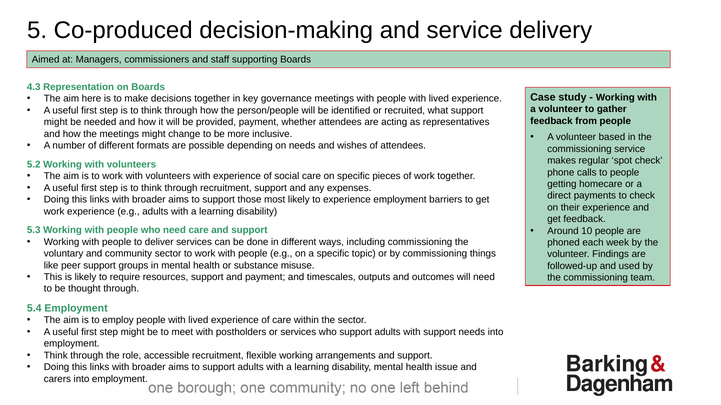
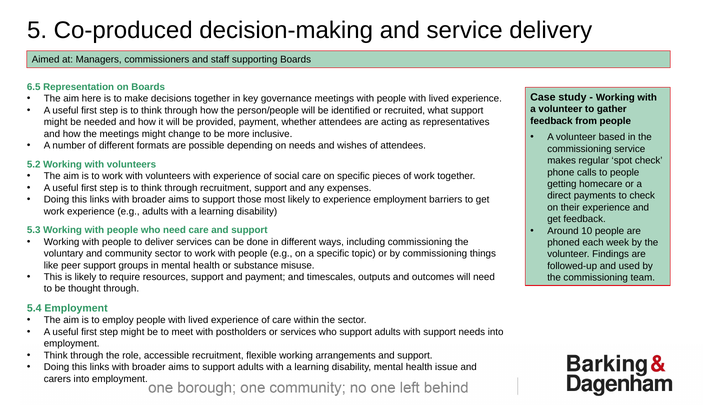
4.3: 4.3 -> 6.5
